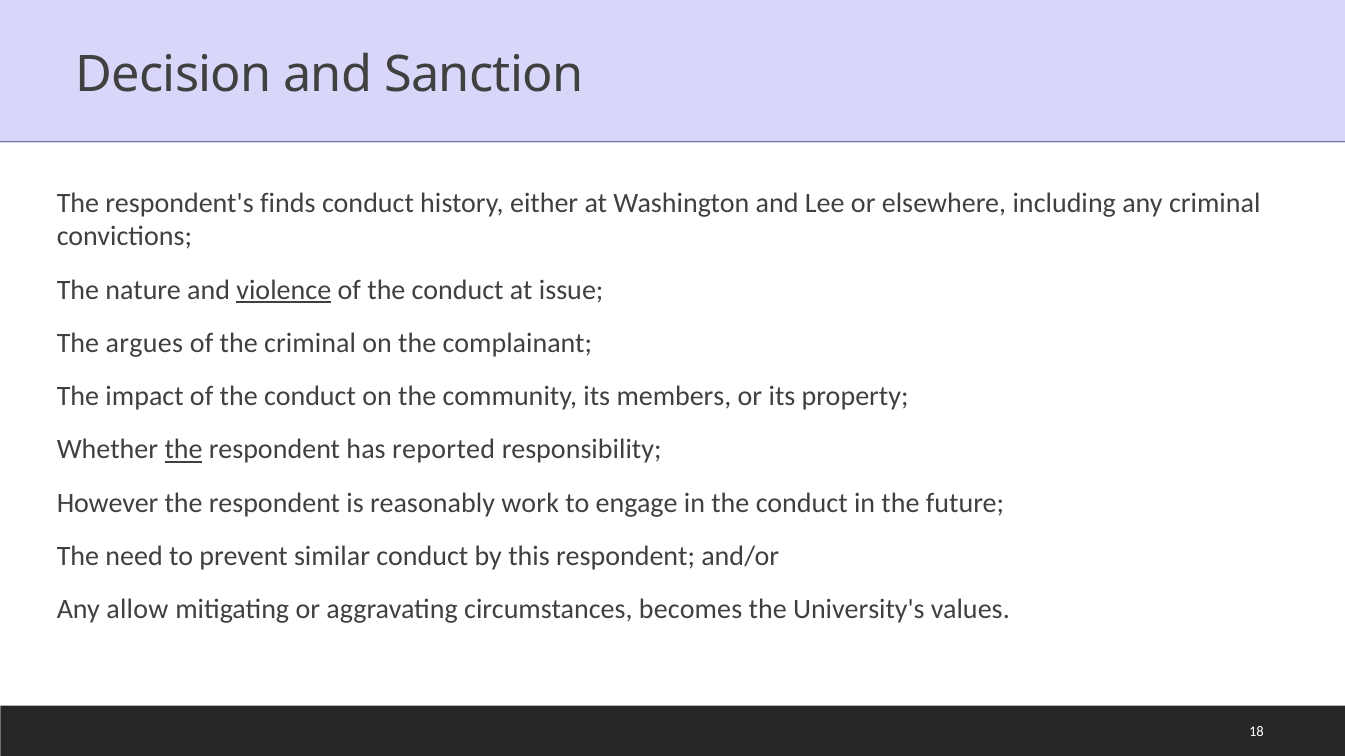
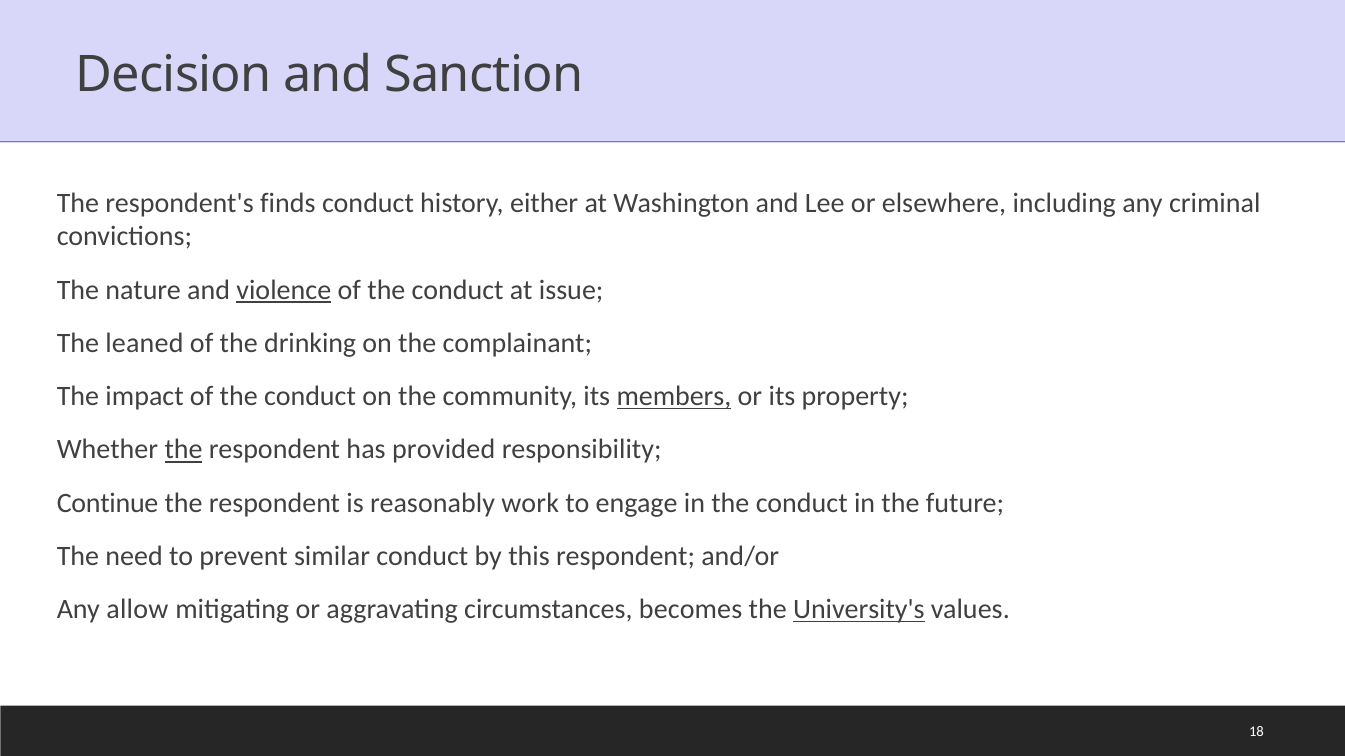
argues: argues -> leaned
the criminal: criminal -> drinking
members underline: none -> present
reported: reported -> provided
However: However -> Continue
University's underline: none -> present
